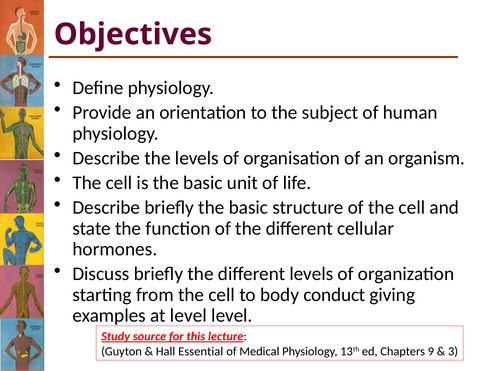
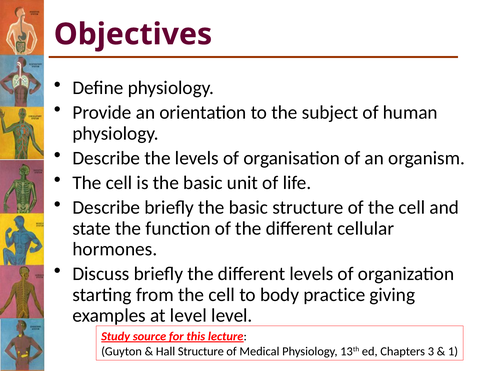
conduct: conduct -> practice
Hall Essential: Essential -> Structure
9: 9 -> 3
3: 3 -> 1
